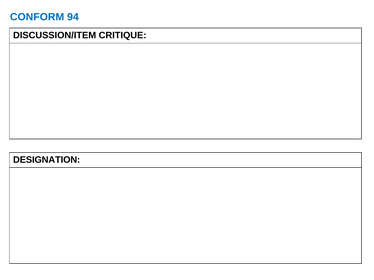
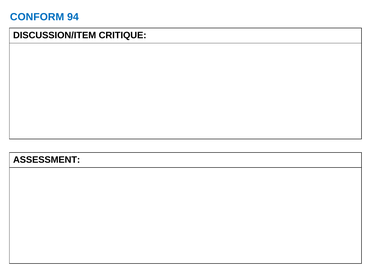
DESIGNATION: DESIGNATION -> ASSESSMENT
